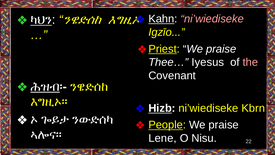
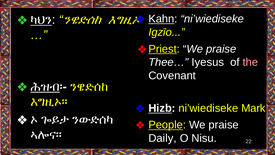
ni’wiediseke at (212, 19) colour: pink -> white
Kbrn: Kbrn -> Mark
Lene: Lene -> Daily
